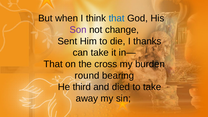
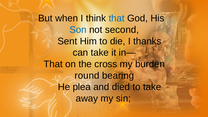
Son colour: purple -> blue
change: change -> second
third: third -> plea
